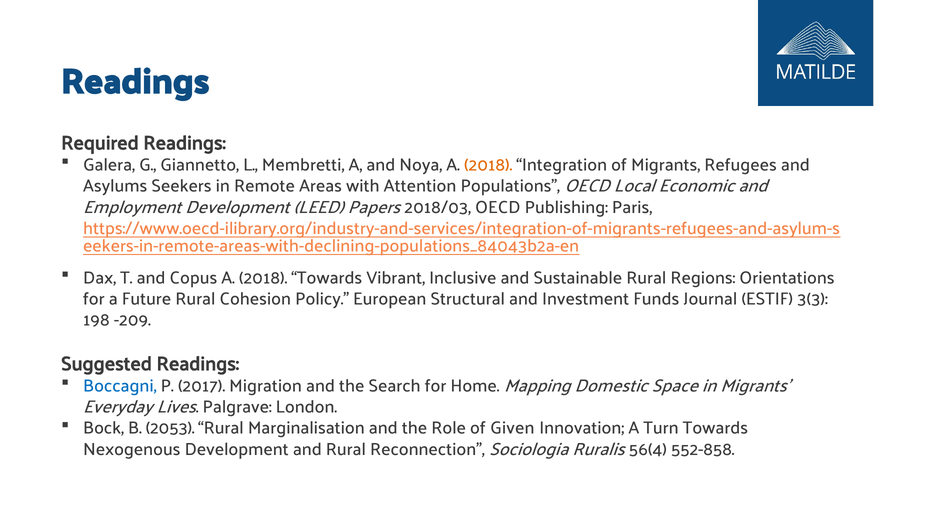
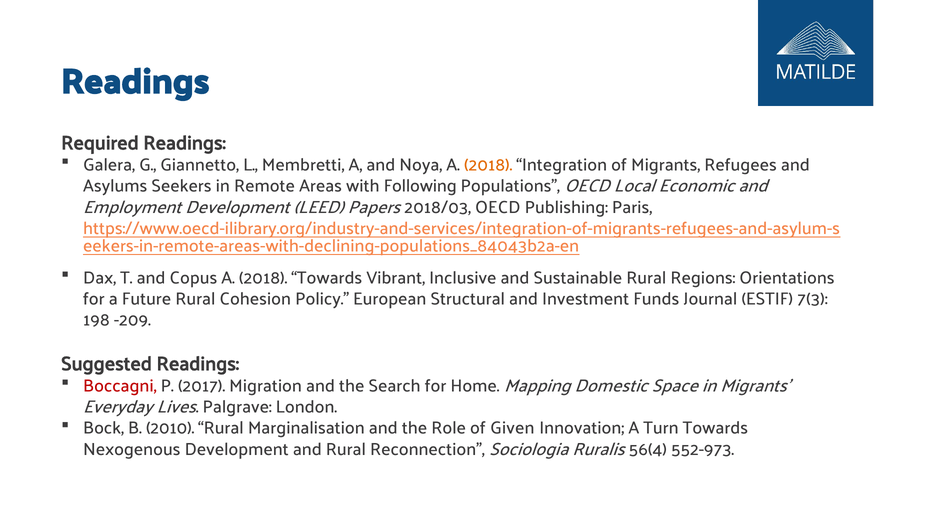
Attention: Attention -> Following
3(3: 3(3 -> 7(3
Boccagni colour: blue -> red
2053: 2053 -> 2010
552-858: 552-858 -> 552-973
